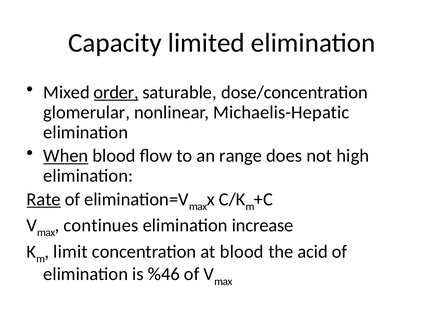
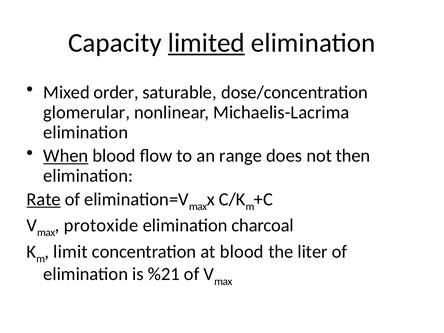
limited underline: none -> present
order underline: present -> none
Michaelis-Hepatic: Michaelis-Hepatic -> Michaelis-Lacrima
high: high -> then
continues: continues -> protoxide
increase: increase -> charcoal
acid: acid -> liter
%46: %46 -> %21
